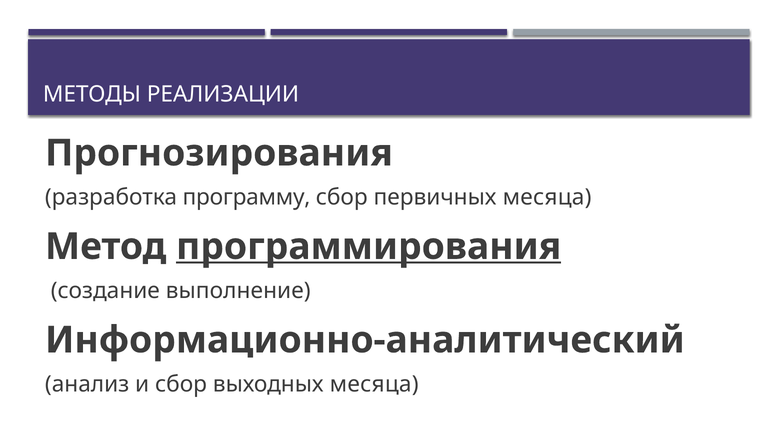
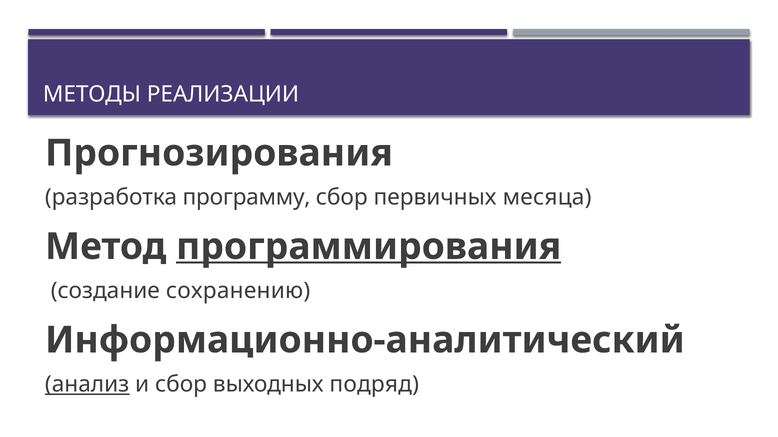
выполнение: выполнение -> сохранению
анализ underline: none -> present
выходных месяца: месяца -> подряд
